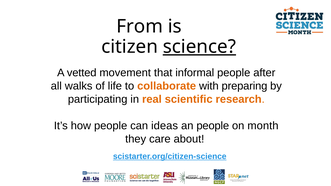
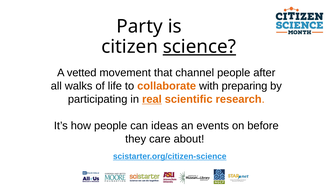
From: From -> Party
informal: informal -> channel
real underline: none -> present
an people: people -> events
month: month -> before
